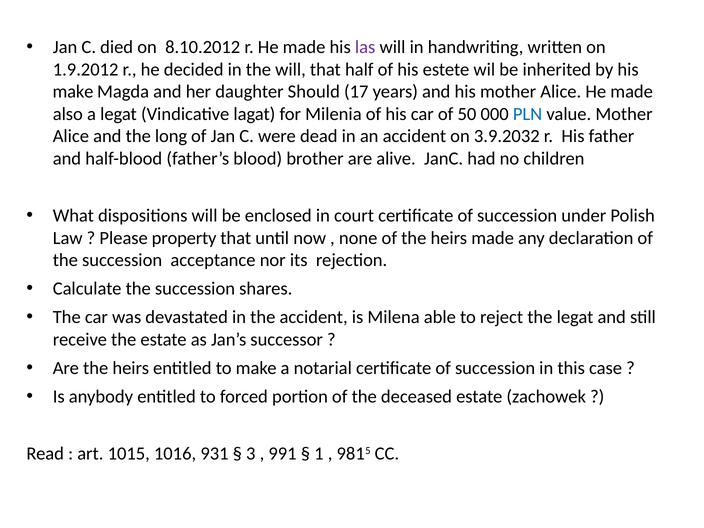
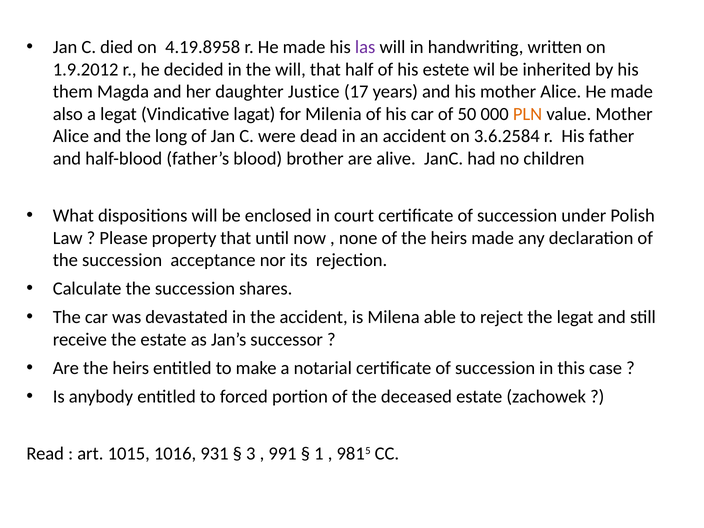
8.10.2012: 8.10.2012 -> 4.19.8958
make at (73, 92): make -> them
Should: Should -> Justice
PLN colour: blue -> orange
3.9.2032: 3.9.2032 -> 3.6.2584
